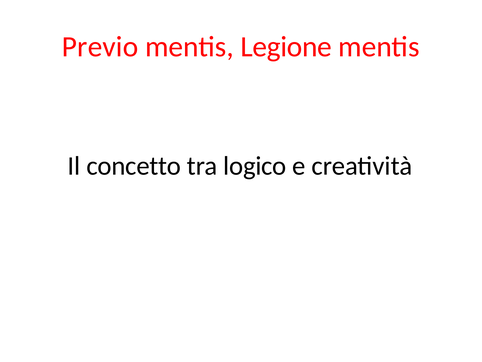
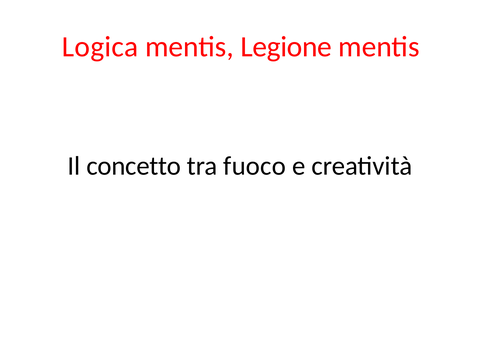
Previo: Previo -> Logica
logico: logico -> fuoco
